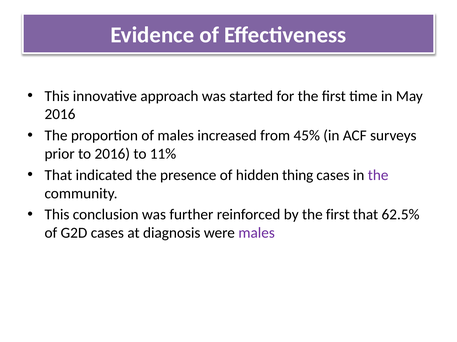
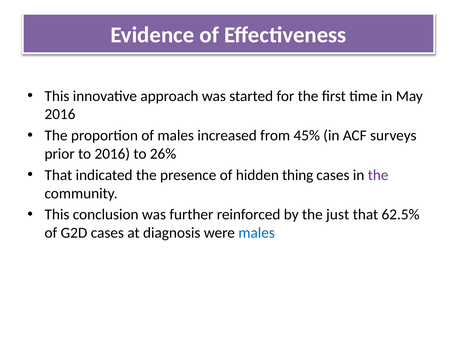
11%: 11% -> 26%
by the first: first -> just
males at (257, 233) colour: purple -> blue
